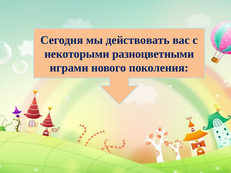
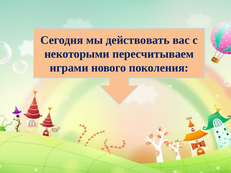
разноцветными: разноцветными -> пересчитываем
